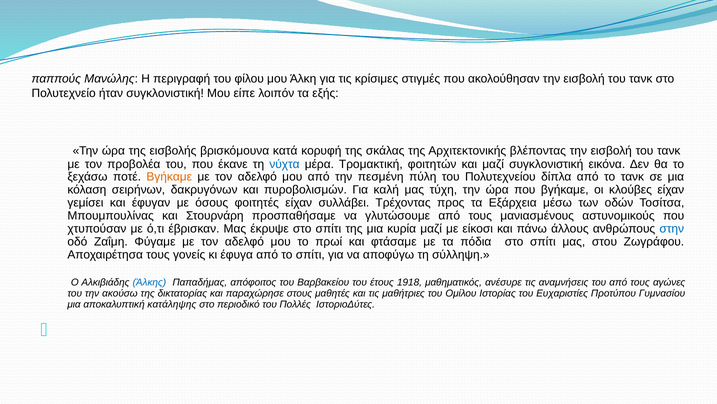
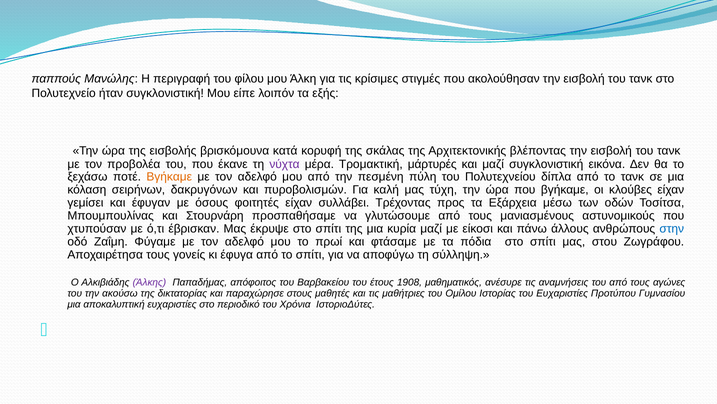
νύχτα colour: blue -> purple
φοιτητών: φοιτητών -> μάρτυρές
Άλκης colour: blue -> purple
1918: 1918 -> 1908
αποκαλυπτική κατάληψης: κατάληψης -> ευχαριστίες
Πολλές: Πολλές -> Χρόνια
